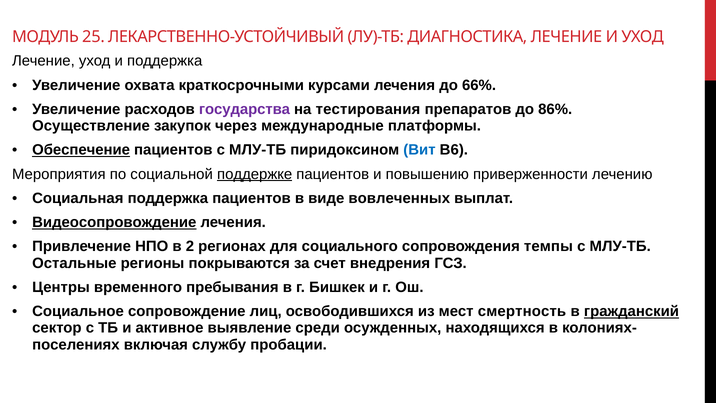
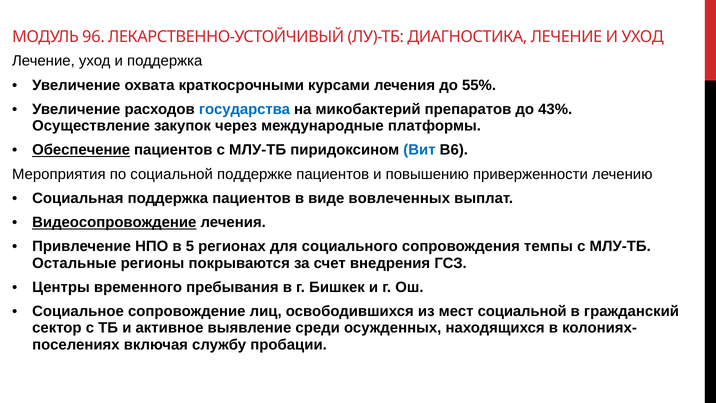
25: 25 -> 96
66%: 66% -> 55%
государства colour: purple -> blue
тестирования: тестирования -> микобактерий
86%: 86% -> 43%
поддержке underline: present -> none
2: 2 -> 5
мест смертность: смертность -> социальной
гражданский underline: present -> none
